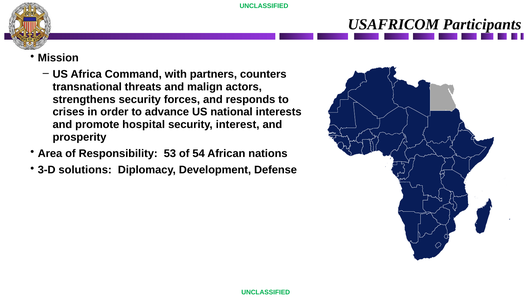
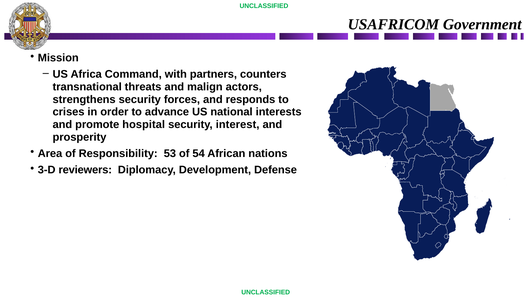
Participants: Participants -> Government
solutions: solutions -> reviewers
